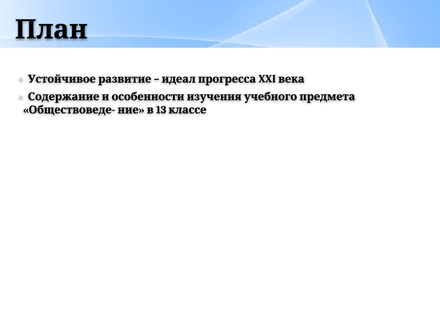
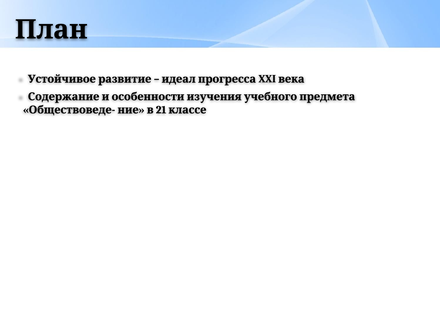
13: 13 -> 21
